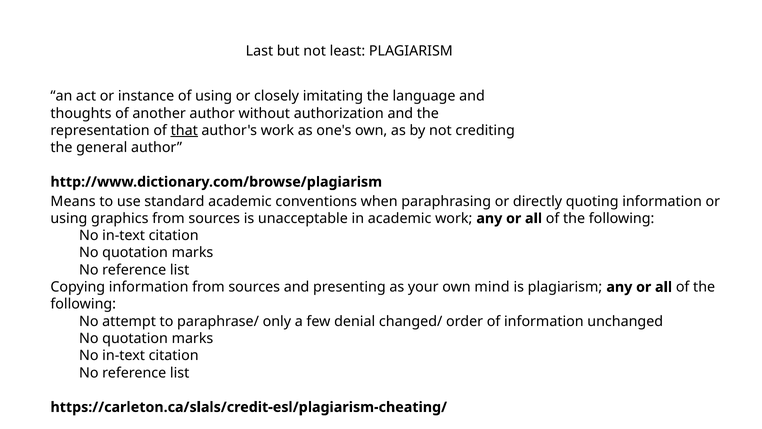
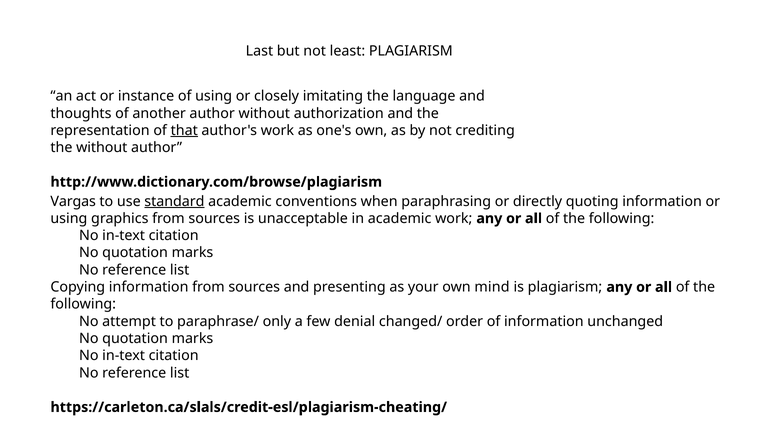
the general: general -> without
Means: Means -> Vargas
standard underline: none -> present
